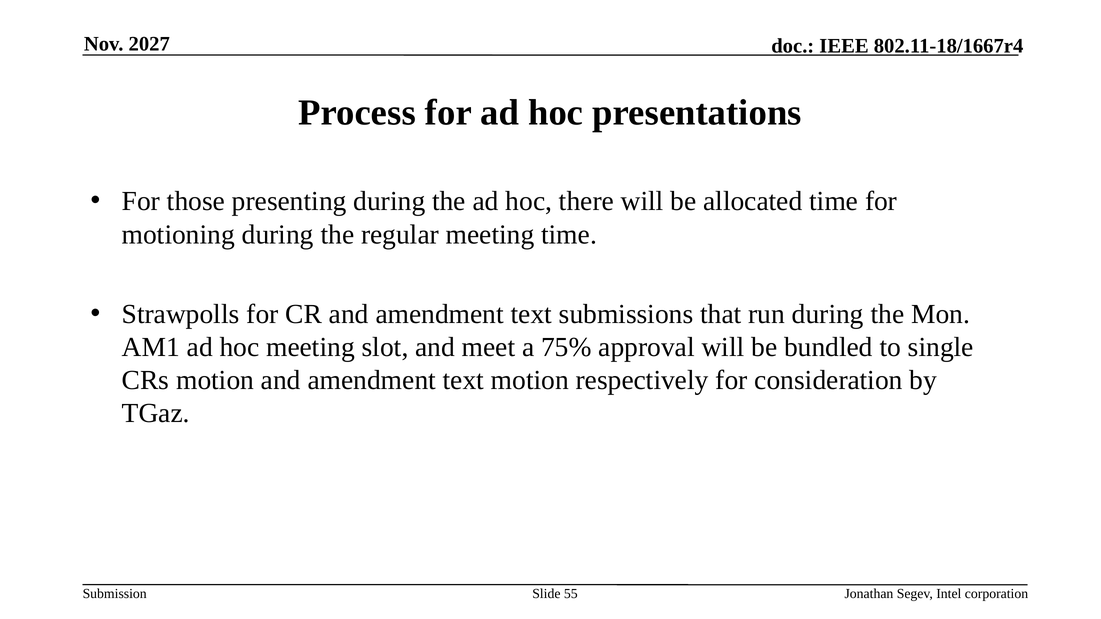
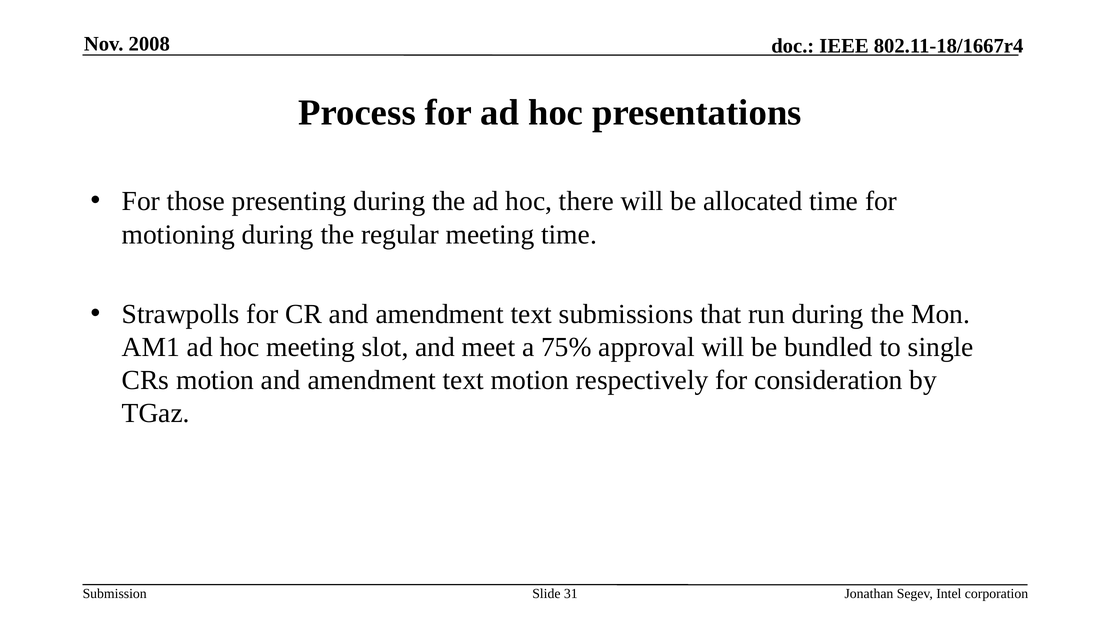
2027: 2027 -> 2008
55: 55 -> 31
